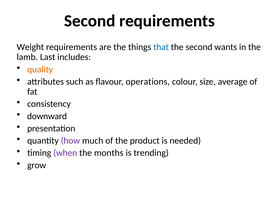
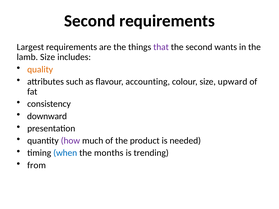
Weight: Weight -> Largest
that colour: blue -> purple
lamb Last: Last -> Size
operations: operations -> accounting
average: average -> upward
when colour: purple -> blue
grow: grow -> from
